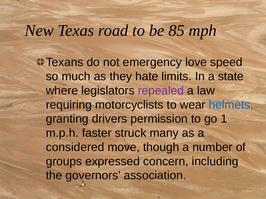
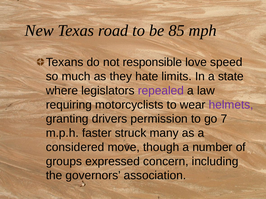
emergency: emergency -> responsible
helmets colour: blue -> purple
1: 1 -> 7
